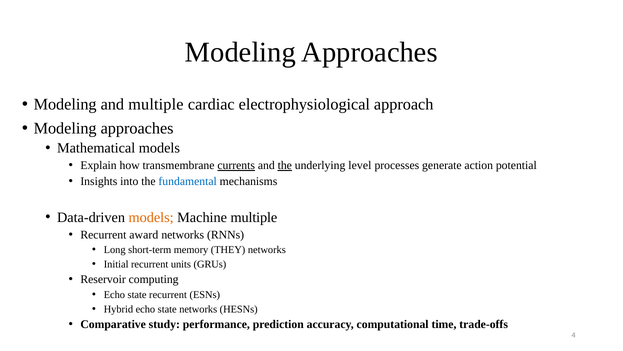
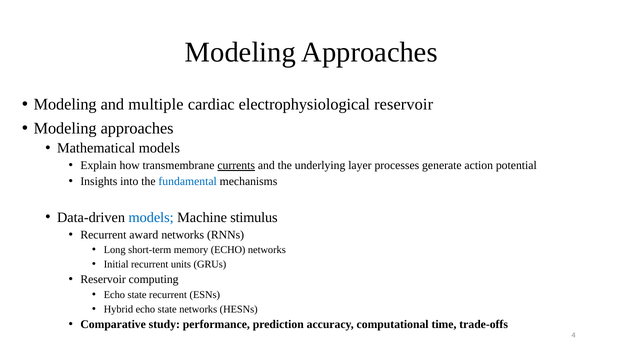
electrophysiological approach: approach -> reservoir
the at (285, 165) underline: present -> none
level: level -> layer
models at (151, 217) colour: orange -> blue
Machine multiple: multiple -> stimulus
memory THEY: THEY -> ECHO
